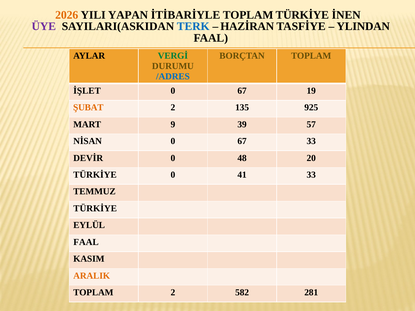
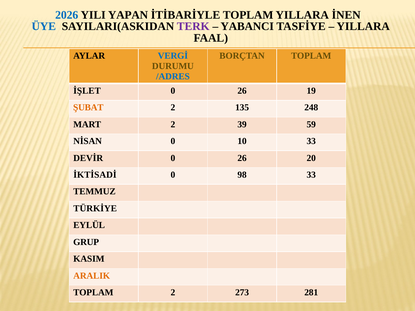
2026 colour: orange -> blue
TOPLAM TÜRKİYE: TÜRKİYE -> YILLARA
ÜYE colour: purple -> blue
TERK colour: blue -> purple
HAZİRAN: HAZİRAN -> YABANCI
YLINDAN at (363, 27): YLINDAN -> YILLARA
VERGİ colour: green -> blue
67 at (242, 91): 67 -> 26
925: 925 -> 248
MART 9: 9 -> 2
57: 57 -> 59
NİSAN 0 67: 67 -> 10
48 at (242, 158): 48 -> 26
TÜRKİYE at (95, 175): TÜRKİYE -> İKTİSADİ
41: 41 -> 98
FAAL at (86, 242): FAAL -> GRUP
582: 582 -> 273
